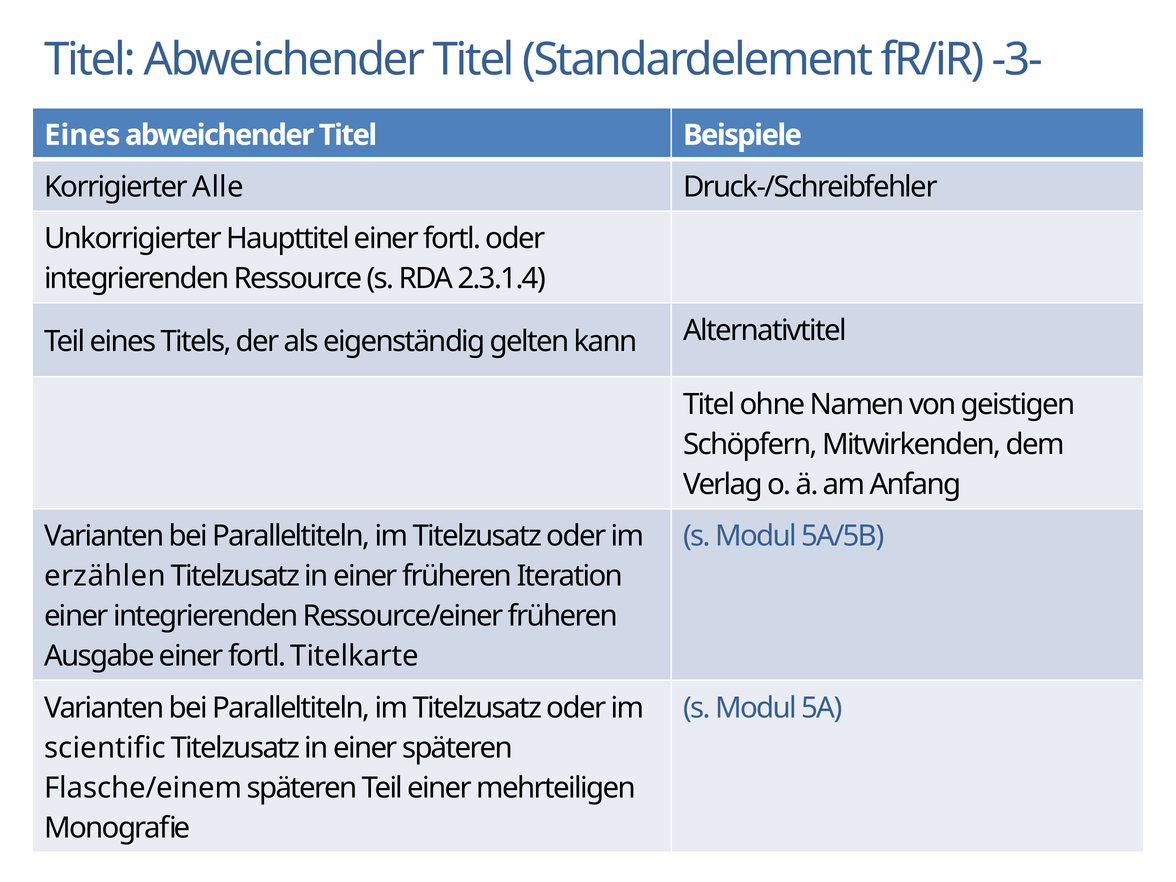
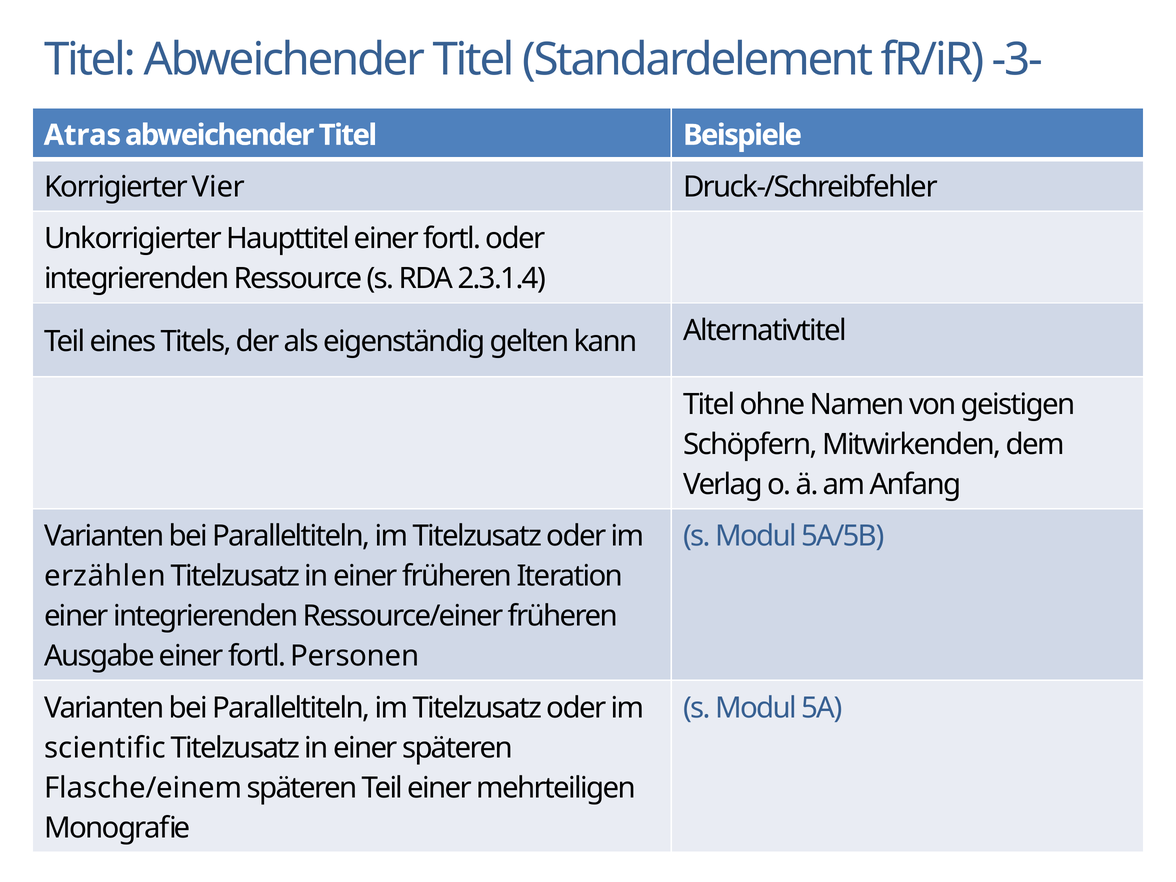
Eines at (82, 135): Eines -> Atras
Alle: Alle -> Vier
Titelkarte: Titelkarte -> Personen
